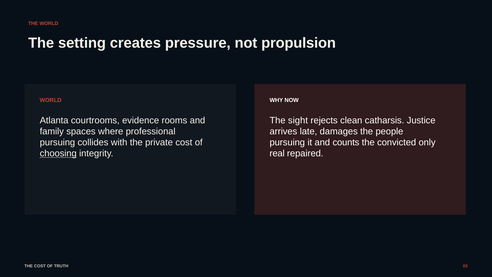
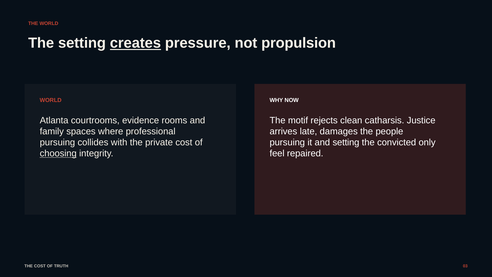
creates underline: none -> present
sight: sight -> motif
and counts: counts -> setting
real: real -> feel
